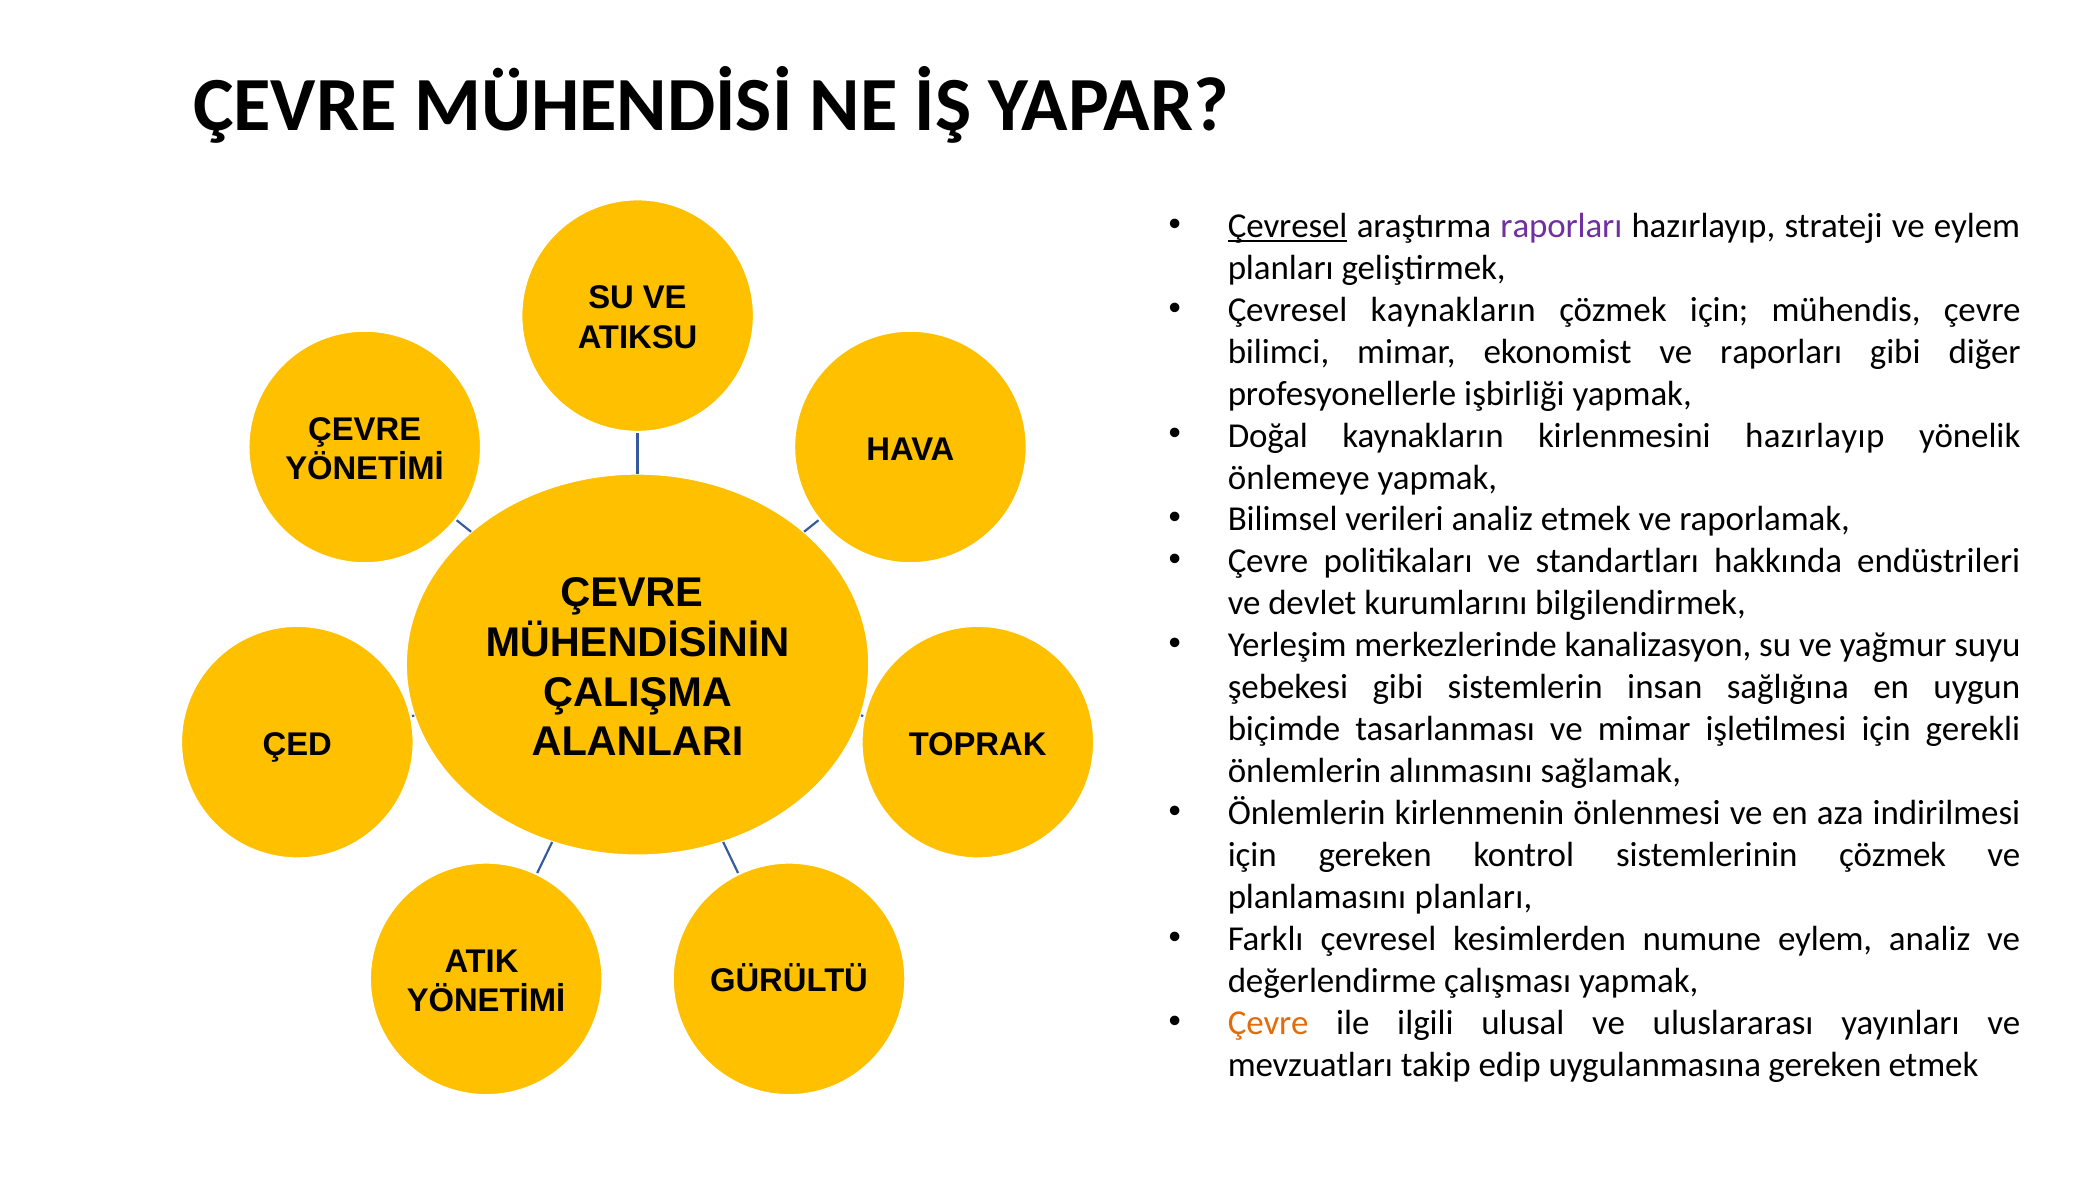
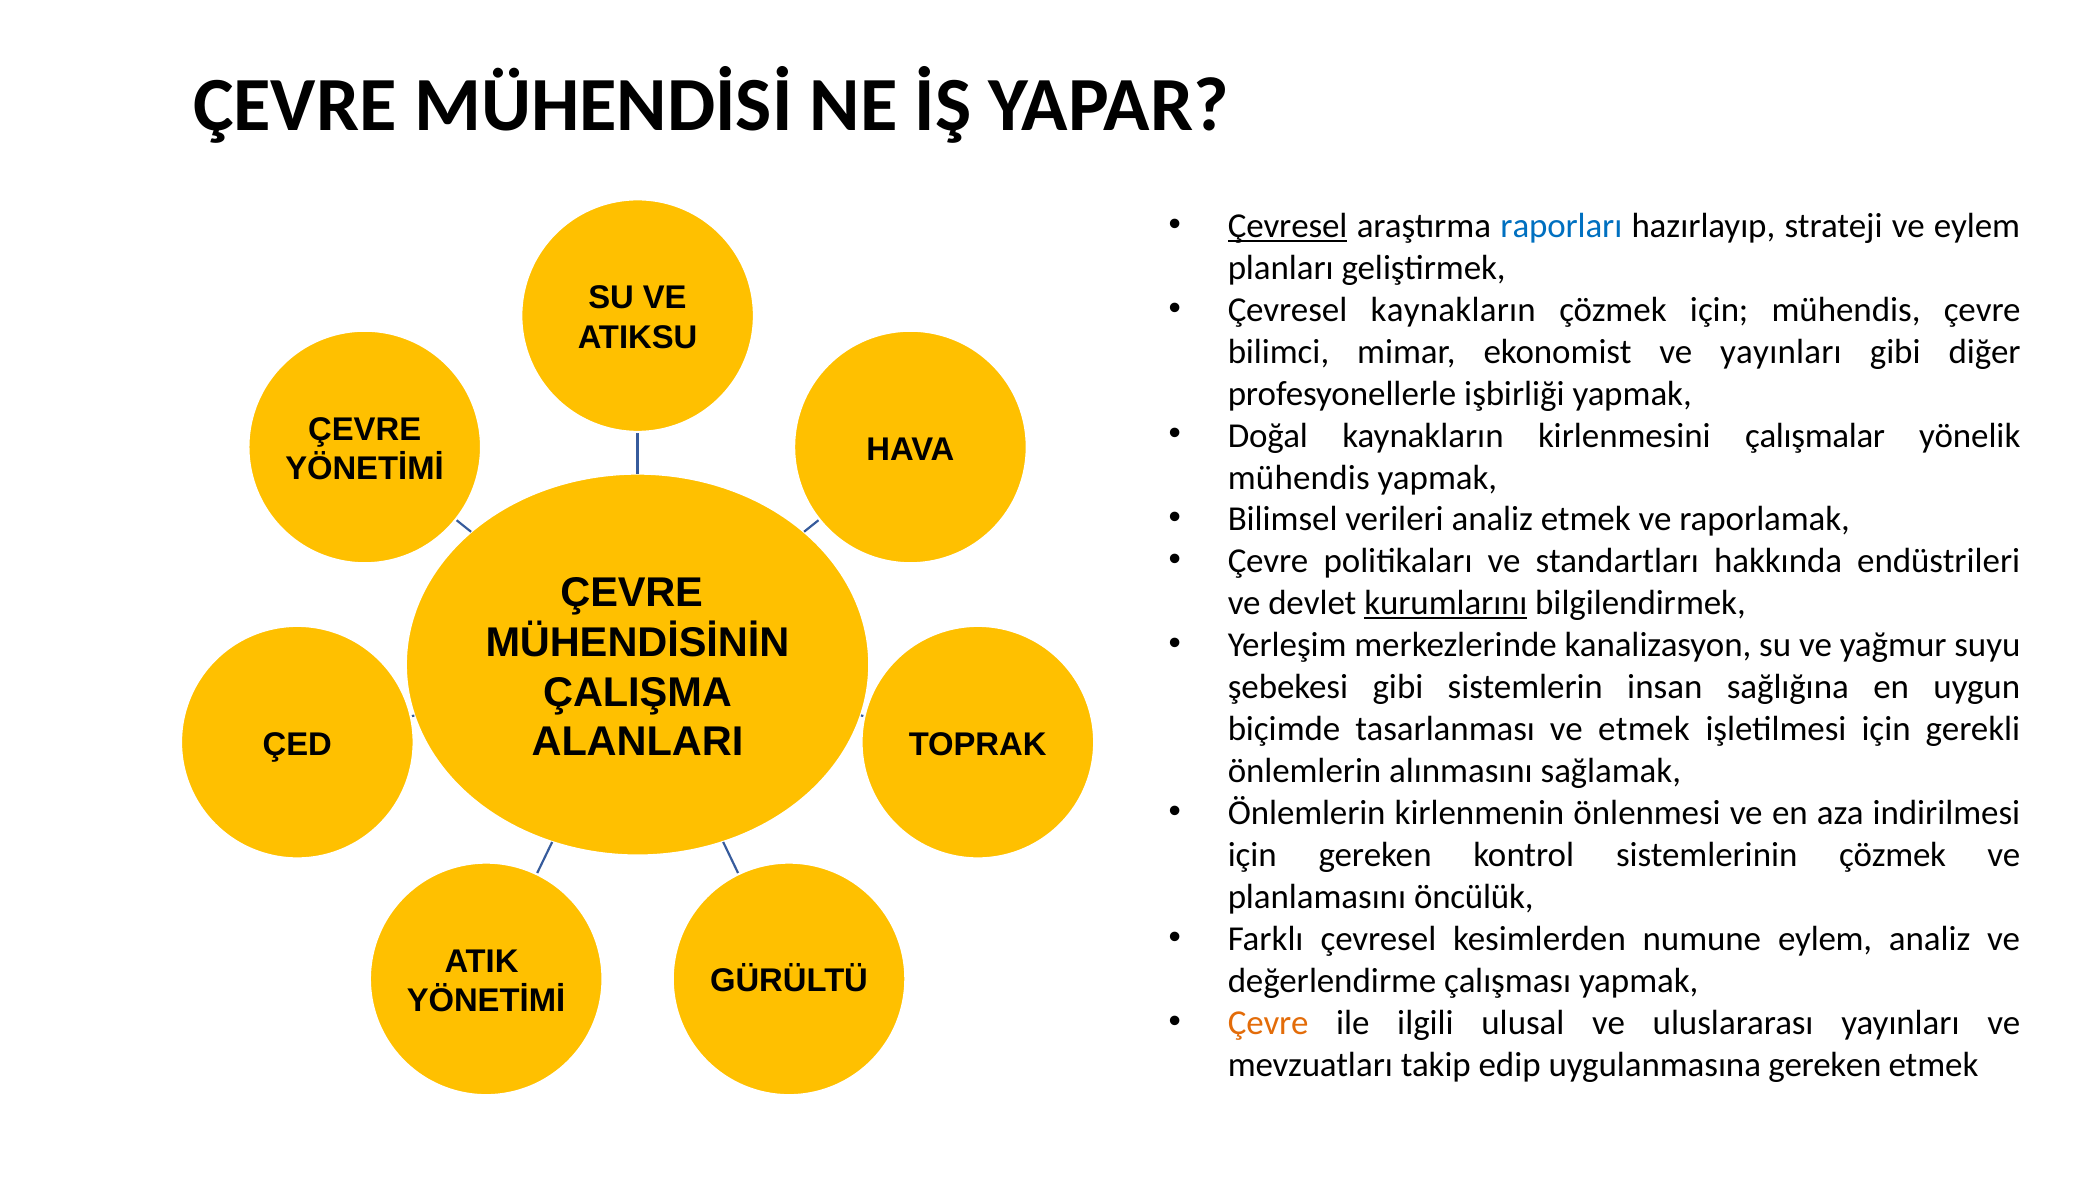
raporları at (1561, 226) colour: purple -> blue
ve raporları: raporları -> yayınları
kirlenmesini hazırlayıp: hazırlayıp -> çalışmalar
önlemeye at (1299, 478): önlemeye -> mühendis
kurumlarını underline: none -> present
ve mimar: mimar -> etmek
planlamasını planları: planları -> öncülük
